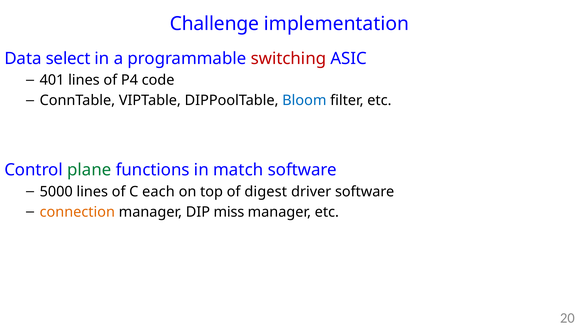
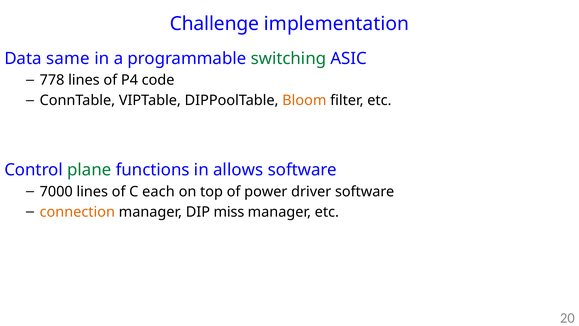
select: select -> same
switching colour: red -> green
401: 401 -> 778
Bloom colour: blue -> orange
match: match -> allows
5000: 5000 -> 7000
digest: digest -> power
